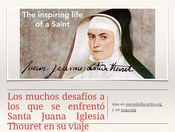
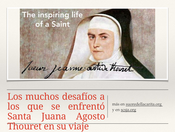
Iglesia: Iglesia -> Agosto
